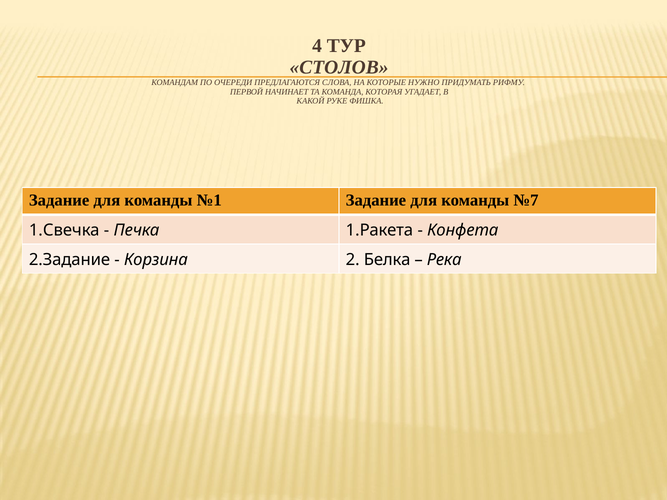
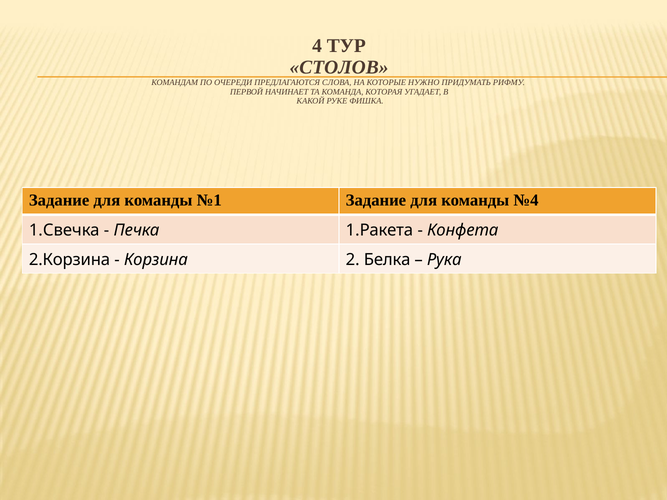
№7: №7 -> №4
2.Задание: 2.Задание -> 2.Корзина
Река: Река -> Рука
